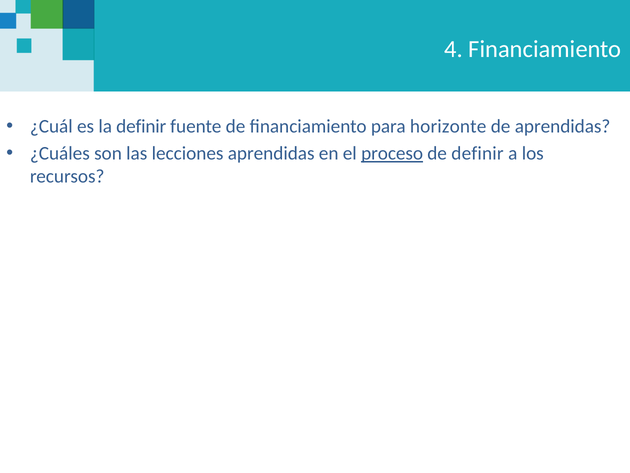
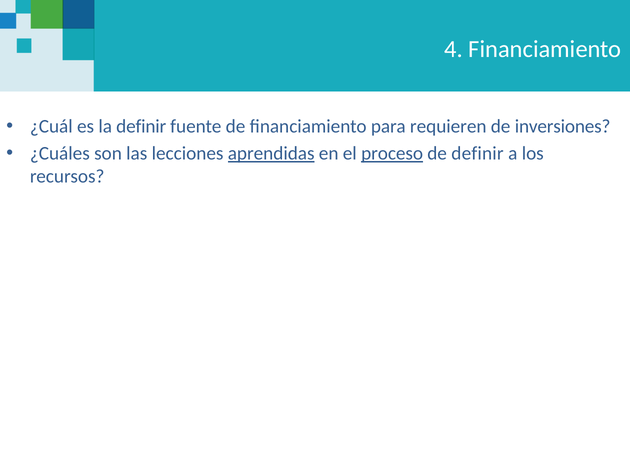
horizonte: horizonte -> requieren
de aprendidas: aprendidas -> inversiones
aprendidas at (271, 153) underline: none -> present
